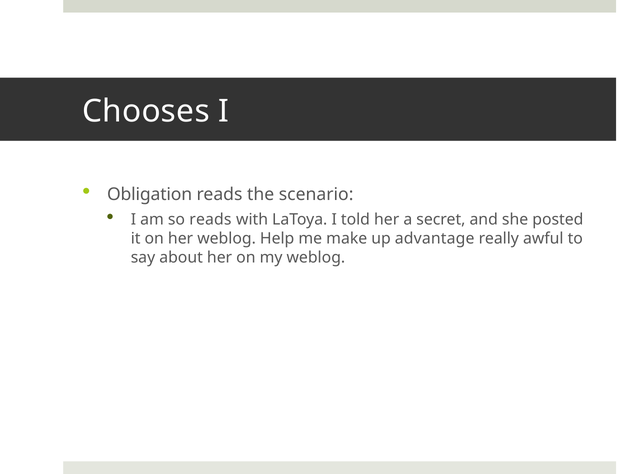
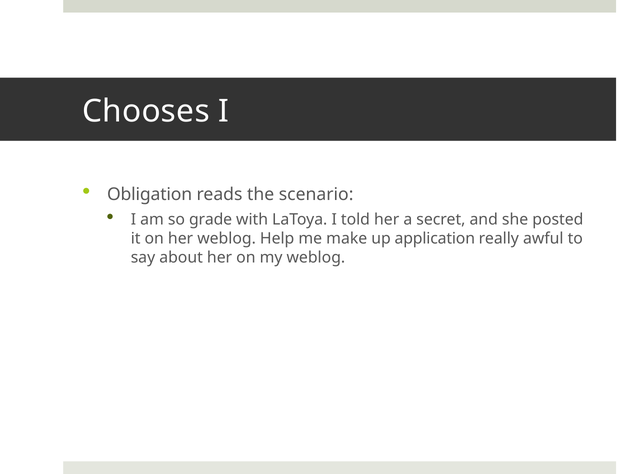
so reads: reads -> grade
advantage: advantage -> application
